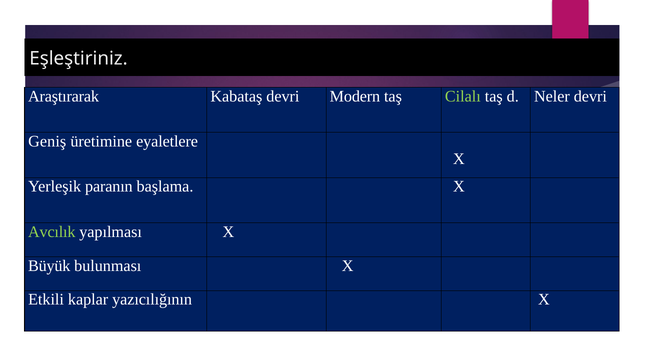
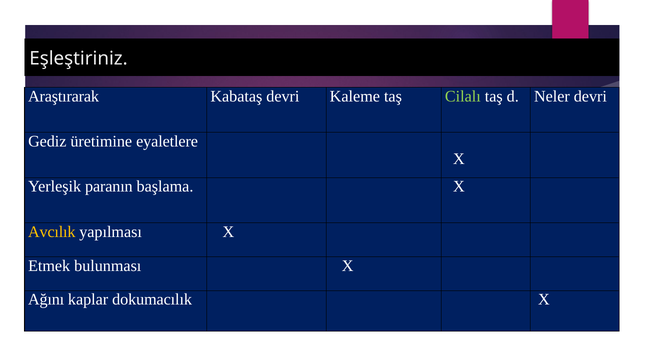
Modern: Modern -> Kaleme
Geniş: Geniş -> Gediz
Avcılık colour: light green -> yellow
Büyük: Büyük -> Etmek
Etkili: Etkili -> Ağını
yazıcılığının: yazıcılığının -> dokumacılık
